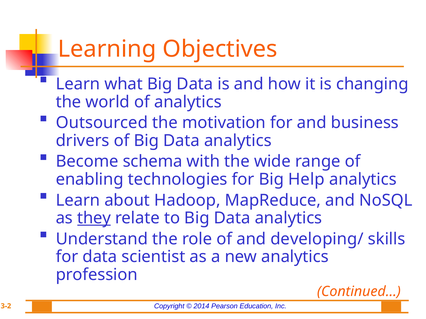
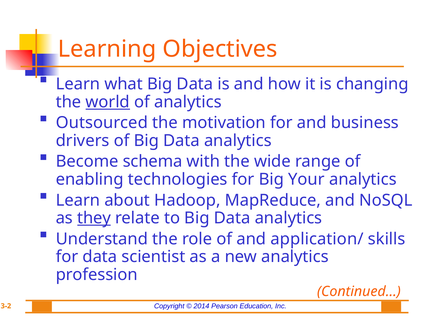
world underline: none -> present
Help: Help -> Your
developing/: developing/ -> application/
